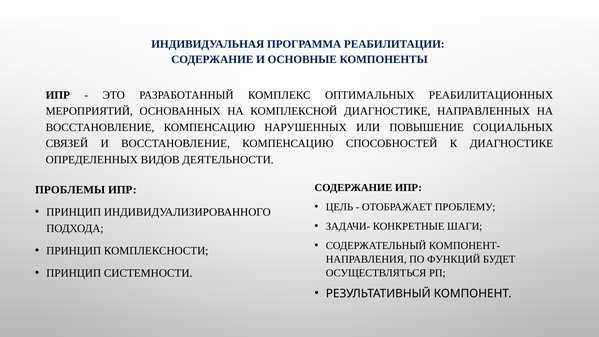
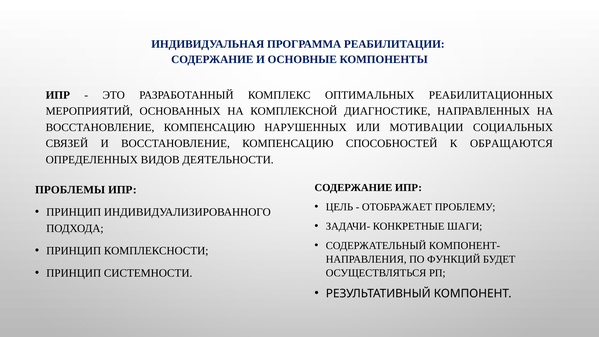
ПОВЫШЕНИЕ: ПОВЫШЕНИЕ -> МОТИВАЦИИ
К ДИАГНОСТИКЕ: ДИАГНОСТИКЕ -> ОБРАЩАЮТСЯ
